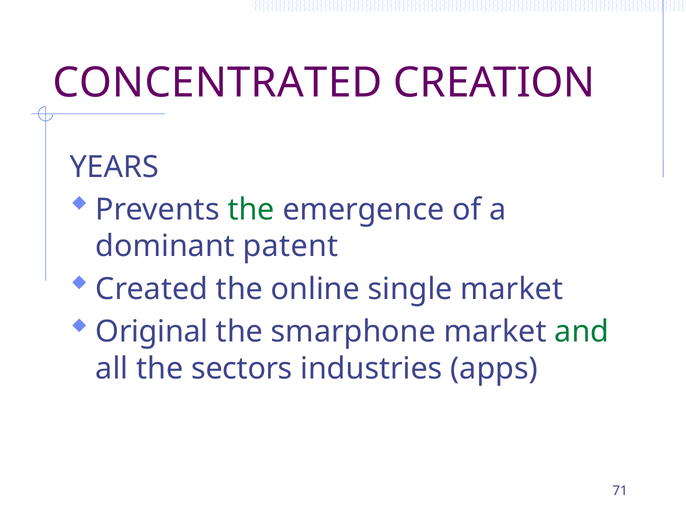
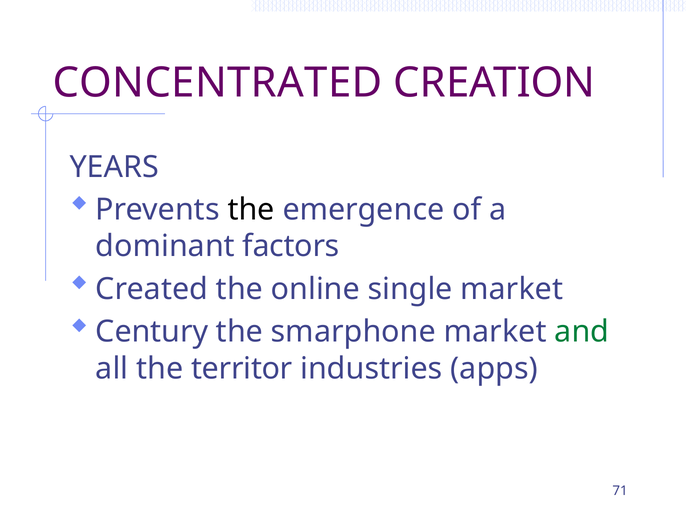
the at (251, 209) colour: green -> black
patent: patent -> factors
Original: Original -> Century
sectors: sectors -> territor
